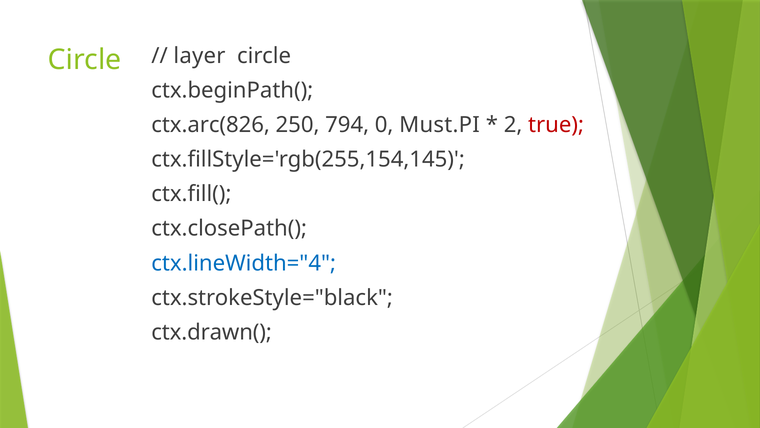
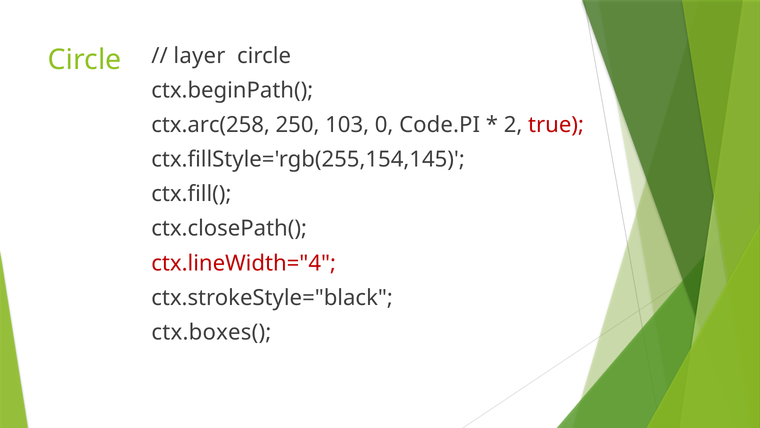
ctx.arc(826: ctx.arc(826 -> ctx.arc(258
794: 794 -> 103
Must.PI: Must.PI -> Code.PI
ctx.lineWidth="4 colour: blue -> red
ctx.drawn(: ctx.drawn( -> ctx.boxes(
